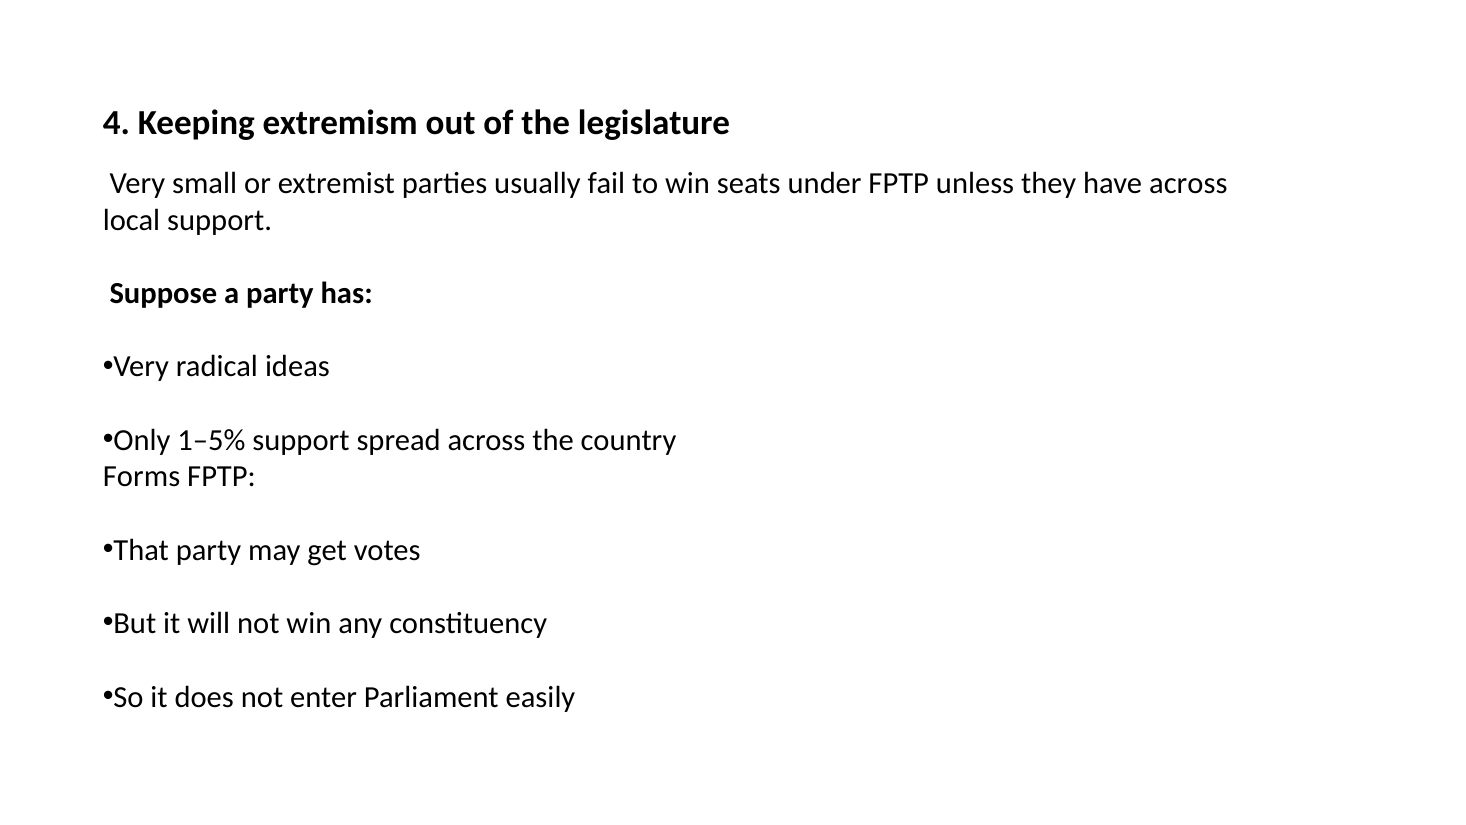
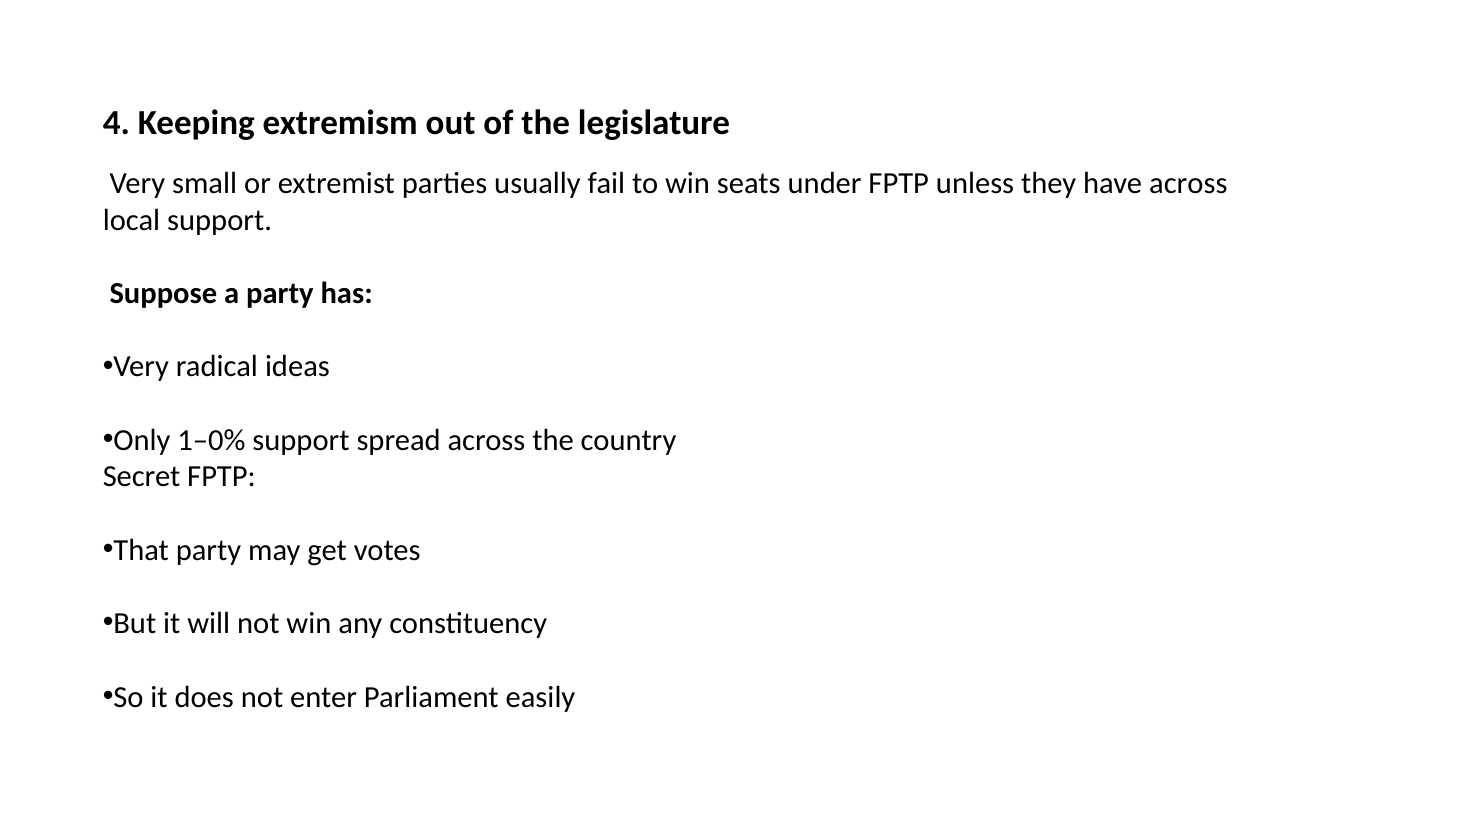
1–5%: 1–5% -> 1–0%
Forms: Forms -> Secret
